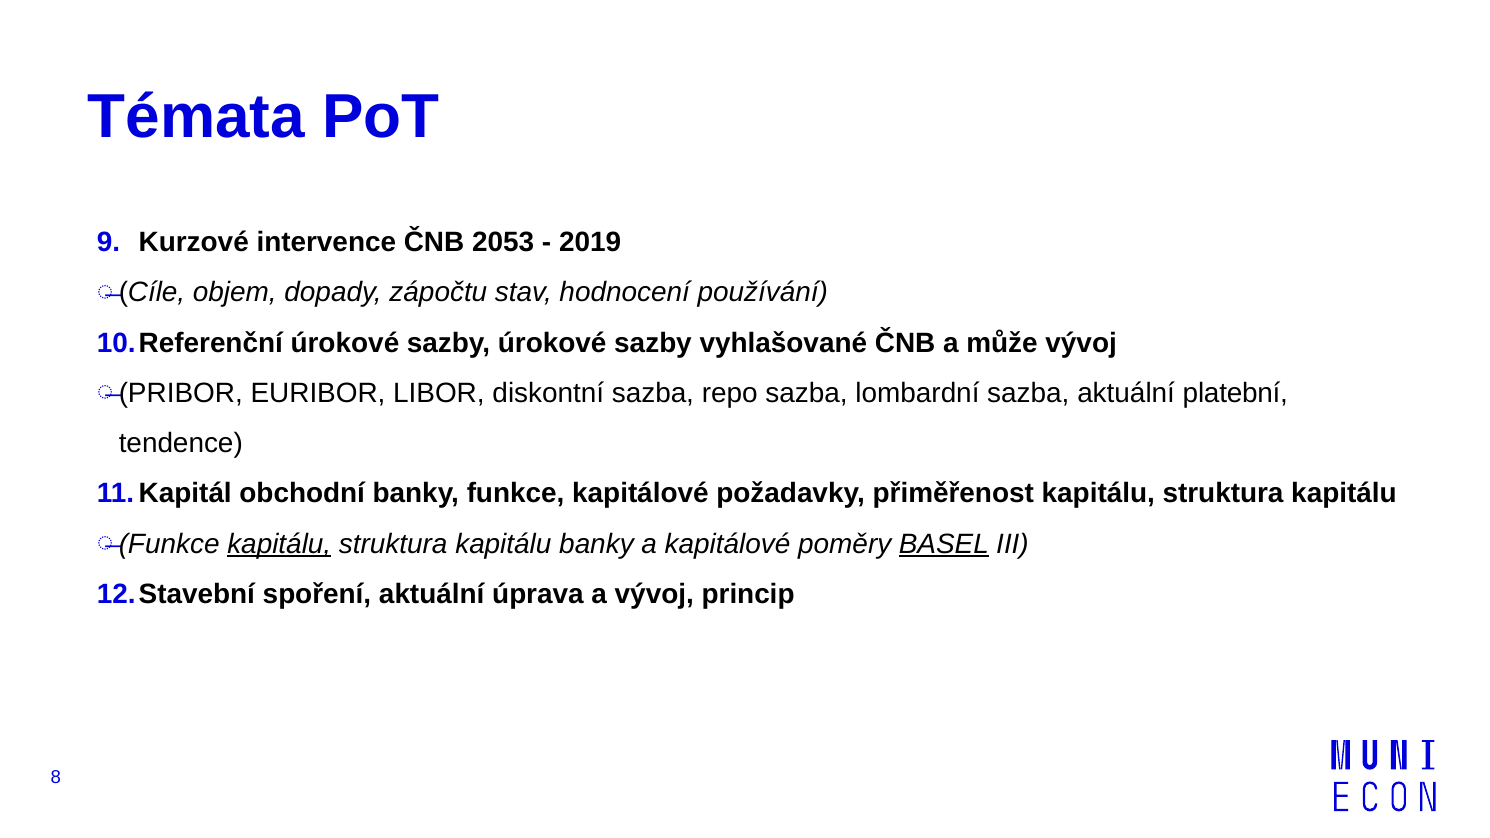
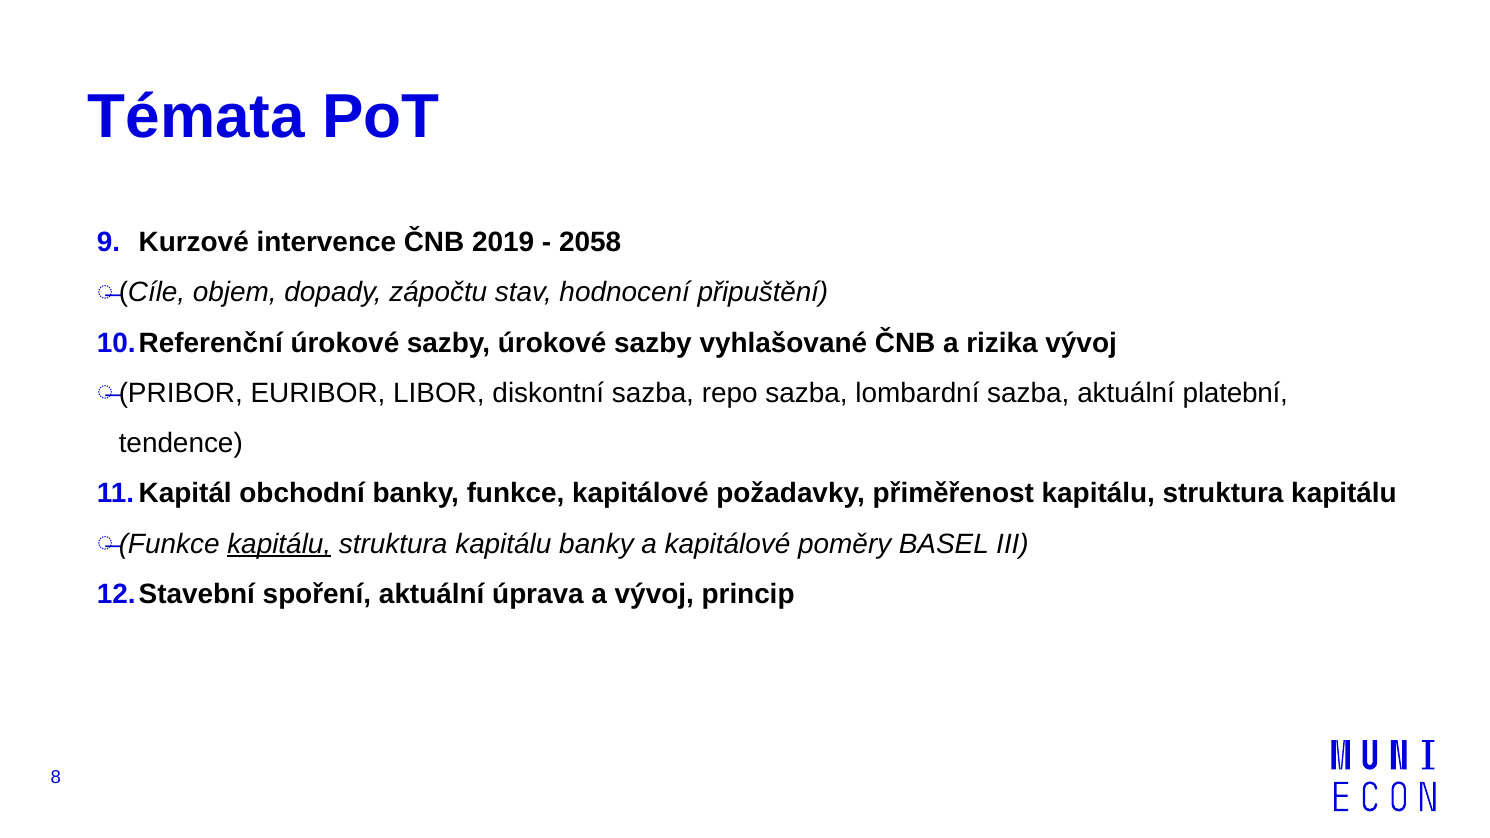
2053: 2053 -> 2019
2019: 2019 -> 2058
používání: používání -> připuštění
může: může -> rizika
BASEL underline: present -> none
